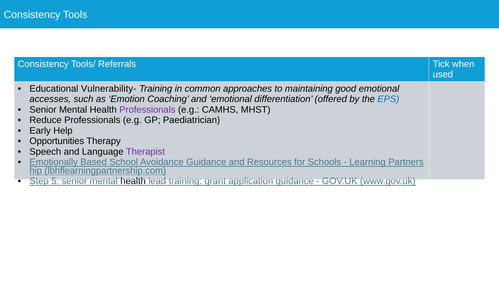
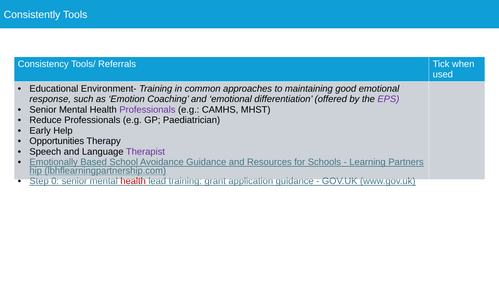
Consistency at (32, 15): Consistency -> Consistently
Vulnerability-: Vulnerability- -> Environment-
accesses: accesses -> response
EPS colour: blue -> purple
5: 5 -> 0
health at (133, 181) colour: black -> red
